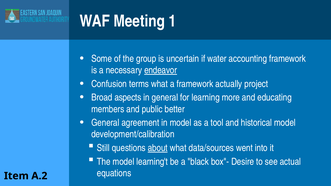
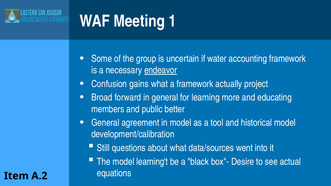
terms: terms -> gains
aspects: aspects -> forward
about underline: present -> none
